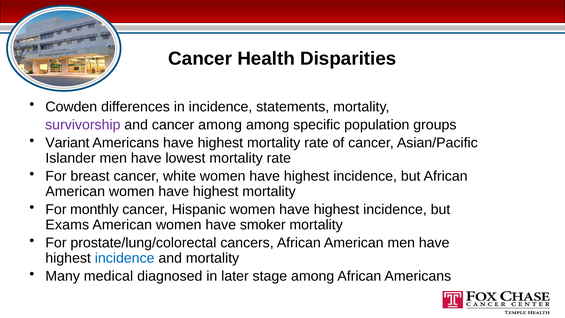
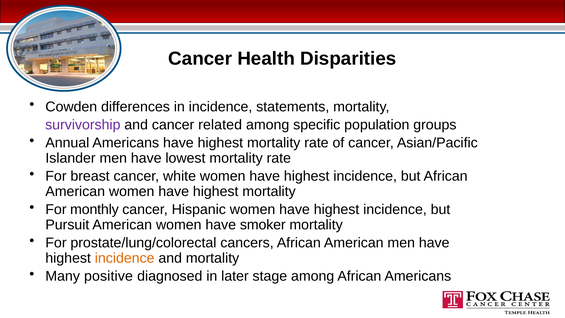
cancer among: among -> related
Variant: Variant -> Annual
Exams: Exams -> Pursuit
incidence at (125, 258) colour: blue -> orange
medical: medical -> positive
